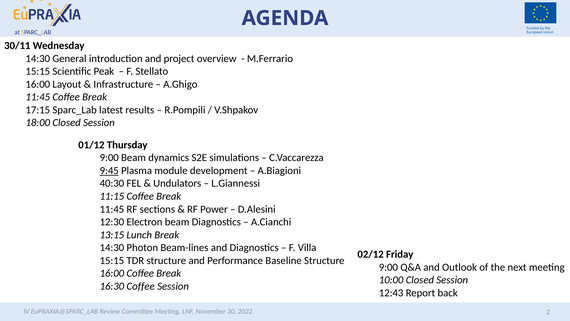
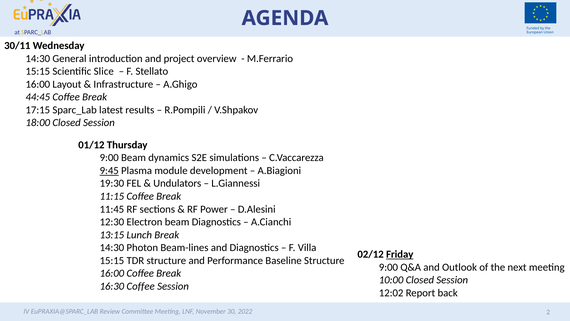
Peak: Peak -> Slice
11:45 at (38, 97): 11:45 -> 44:45
40:30: 40:30 -> 19:30
Friday underline: none -> present
12:43: 12:43 -> 12:02
